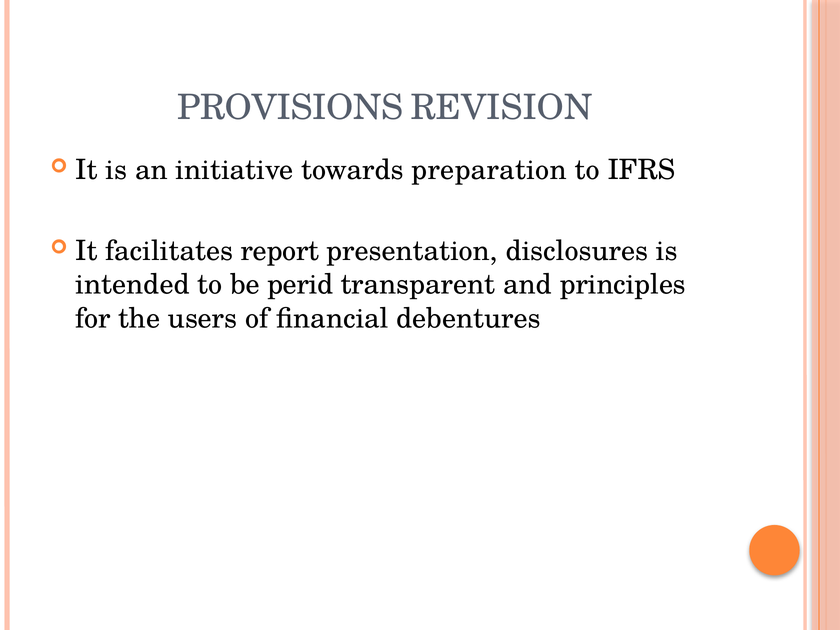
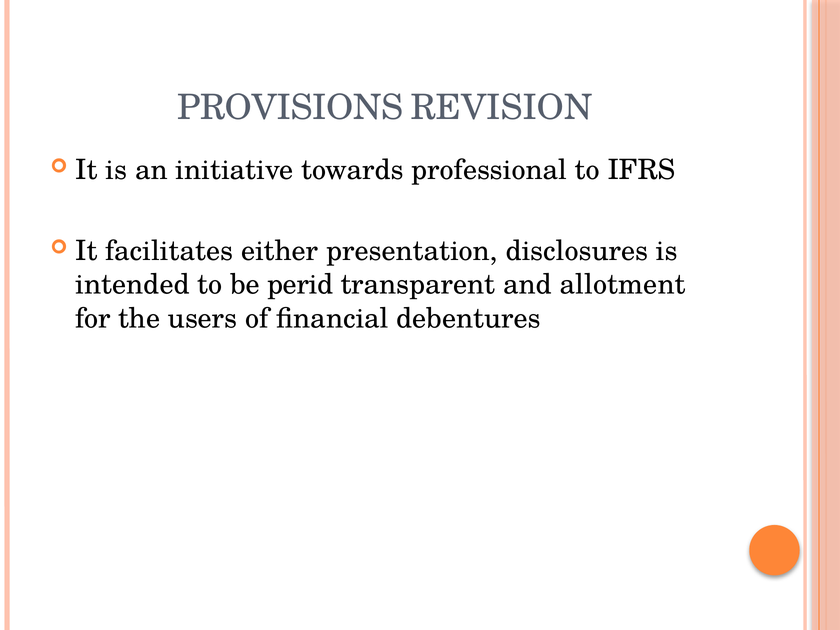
preparation: preparation -> professional
report: report -> either
principles: principles -> allotment
